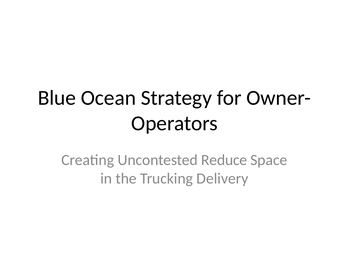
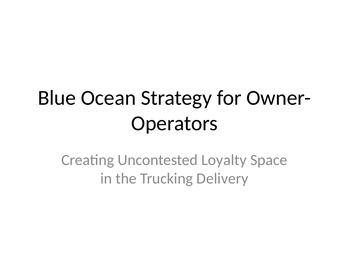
Reduce: Reduce -> Loyalty
